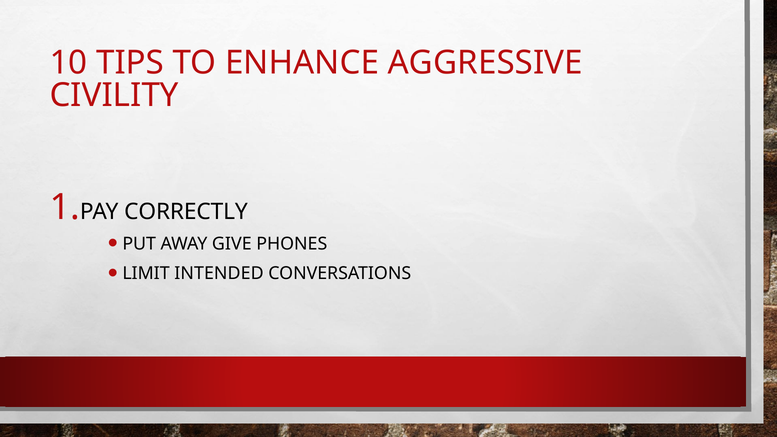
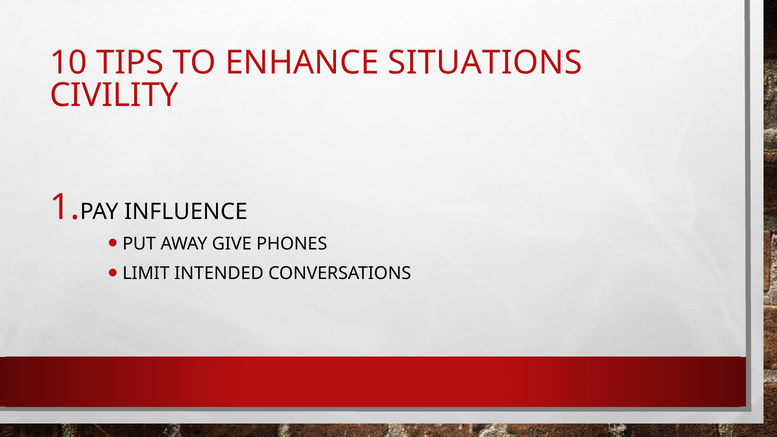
AGGRESSIVE: AGGRESSIVE -> SITUATIONS
CORRECTLY: CORRECTLY -> INFLUENCE
